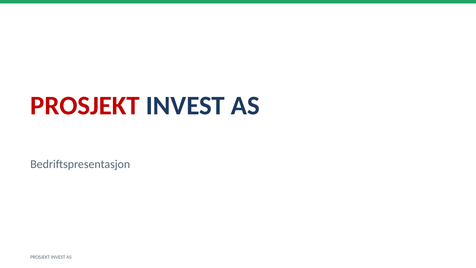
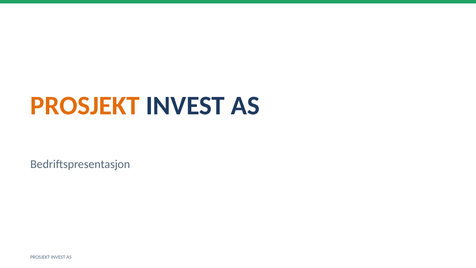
PROSJEKT at (85, 106) colour: red -> orange
